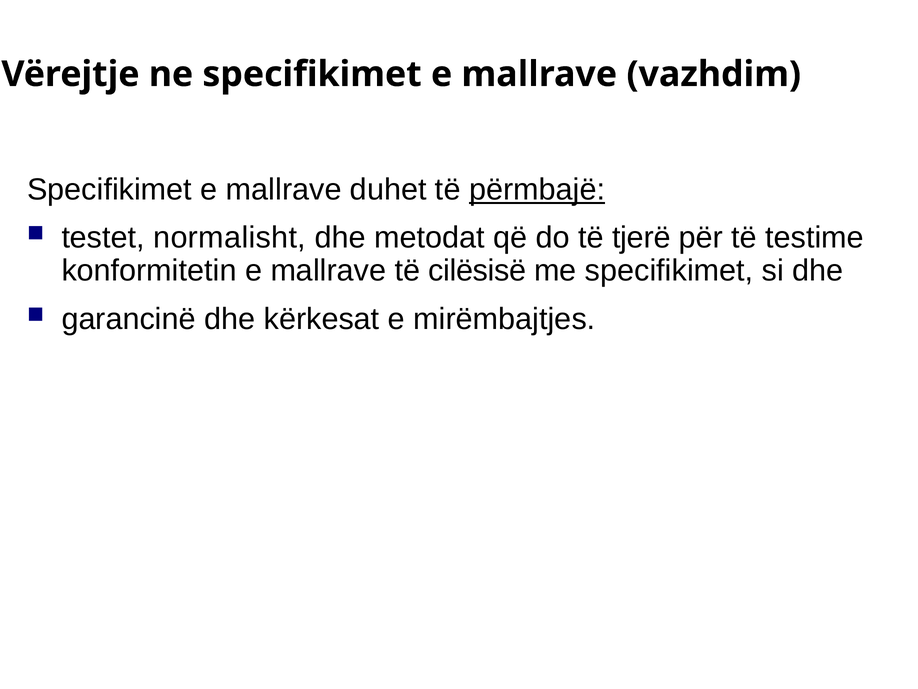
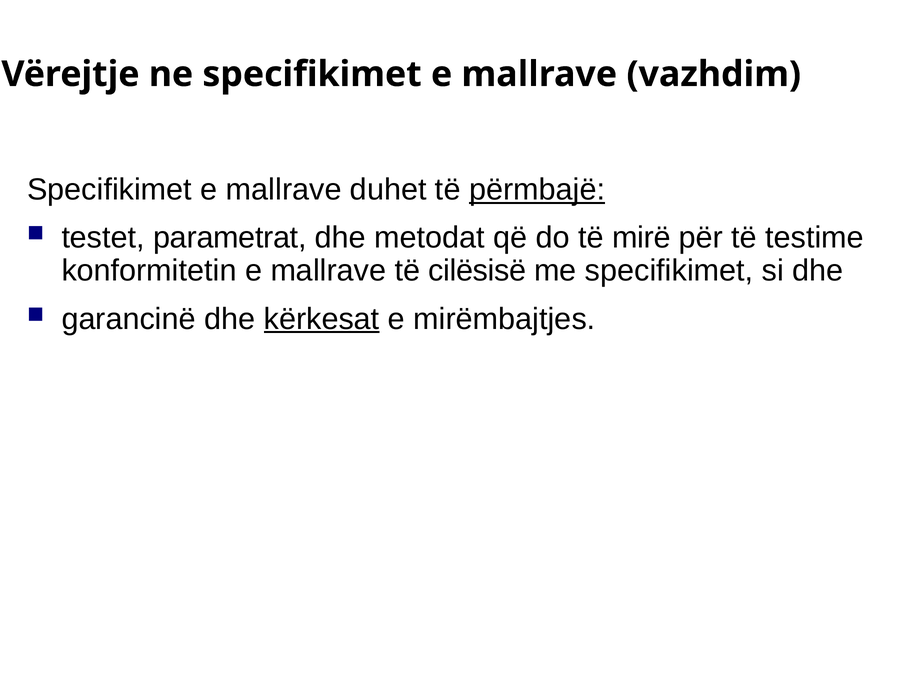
normalisht: normalisht -> parametrat
tjerë: tjerë -> mirë
kërkesat underline: none -> present
